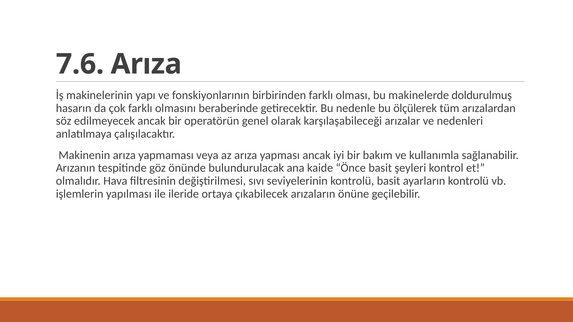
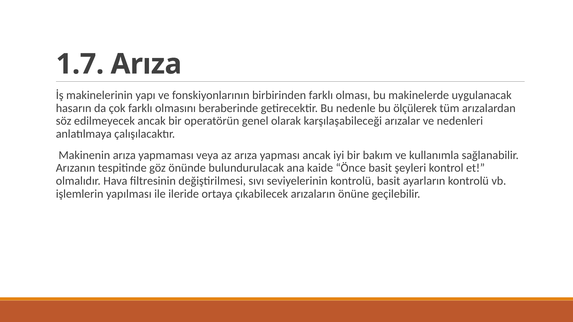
7.6: 7.6 -> 1.7
doldurulmuş: doldurulmuş -> uygulanacak
